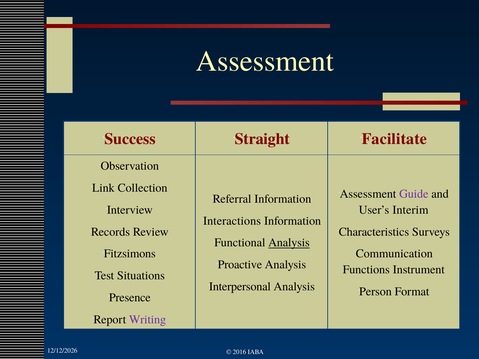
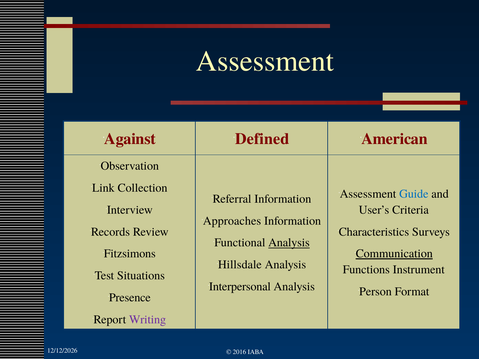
Success: Success -> Against
Straight: Straight -> Defined
Facilitate: Facilitate -> American
Guide colour: purple -> blue
Interim: Interim -> Criteria
Interactions: Interactions -> Approaches
Communication underline: none -> present
Proactive: Proactive -> Hillsdale
